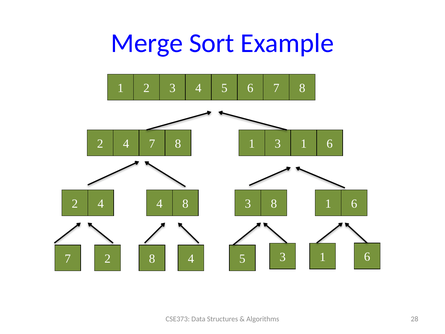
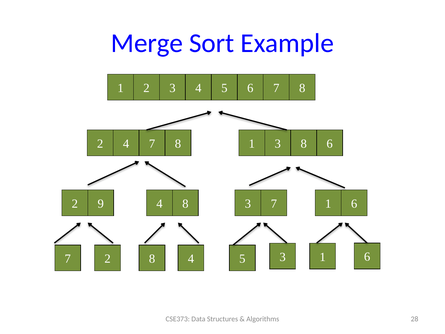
1 3 1: 1 -> 8
4 at (101, 204): 4 -> 9
3 8: 8 -> 7
